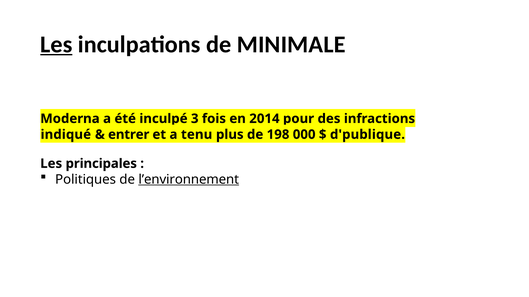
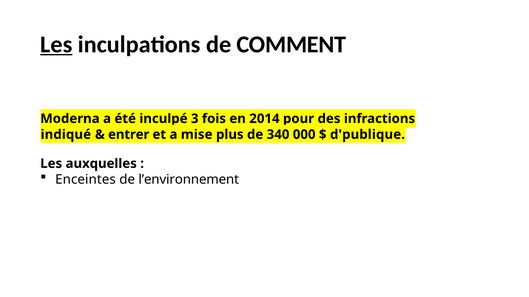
MINIMALE: MINIMALE -> COMMENT
tenu: tenu -> mise
198: 198 -> 340
principales: principales -> auxquelles
Politiques: Politiques -> Enceintes
l’environnement underline: present -> none
